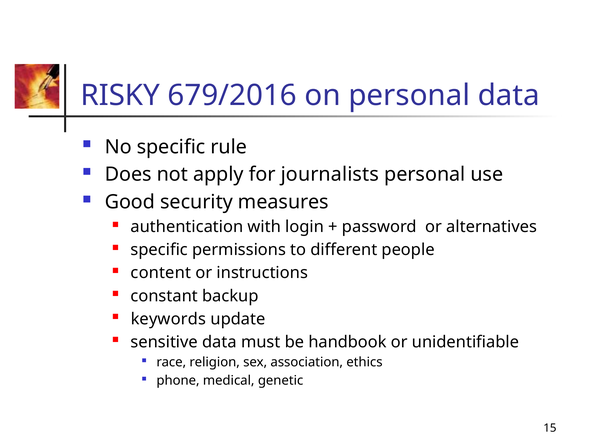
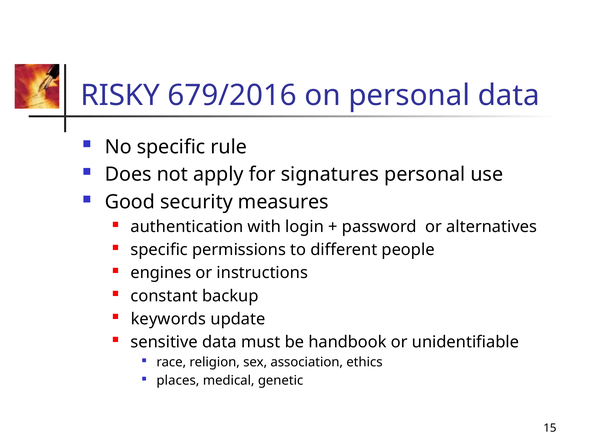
journalists: journalists -> signatures
content: content -> engines
phone: phone -> places
